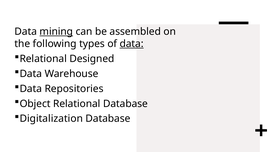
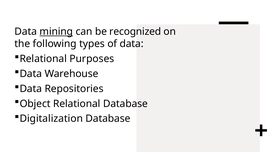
assembled: assembled -> recognized
data at (132, 44) underline: present -> none
Designed: Designed -> Purposes
